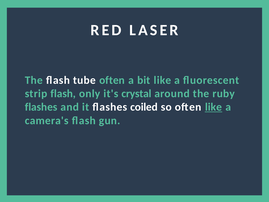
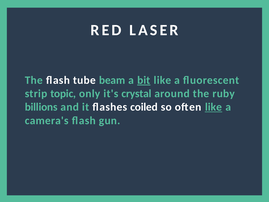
tube often: often -> beam
bit underline: none -> present
strip flash: flash -> topic
flashes at (41, 107): flashes -> billions
